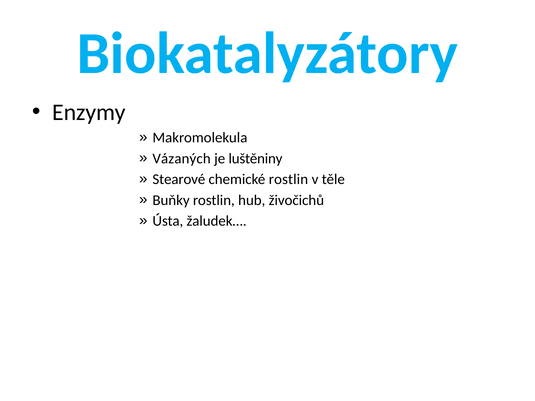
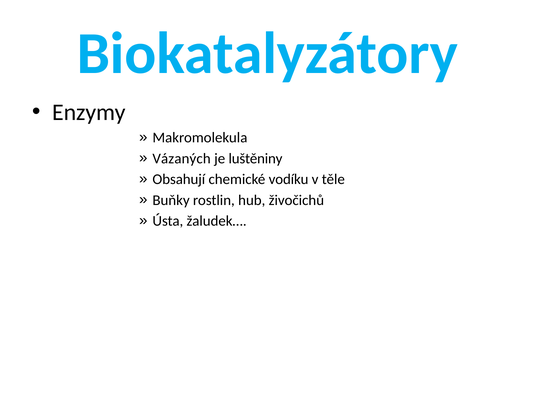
Stearové: Stearové -> Obsahují
chemické rostlin: rostlin -> vodíku
